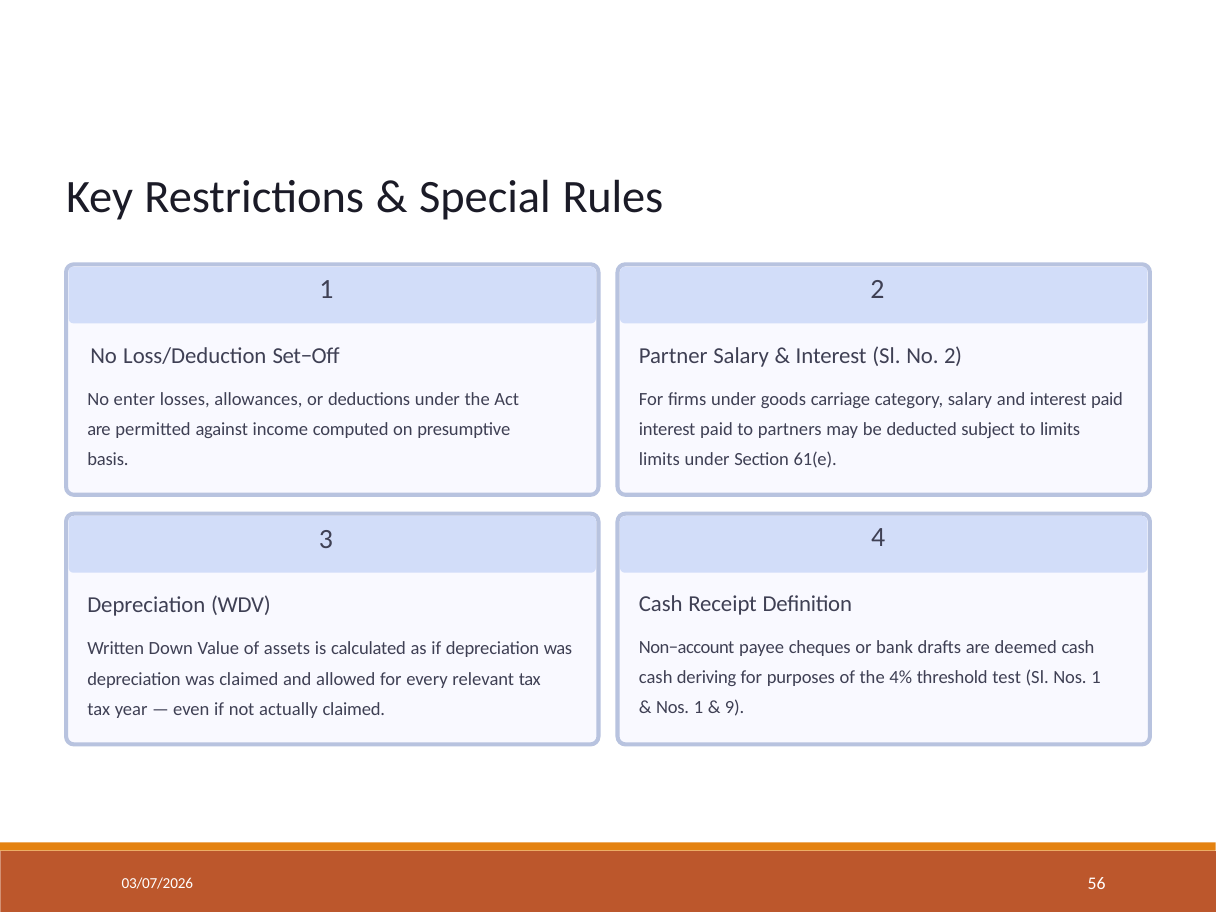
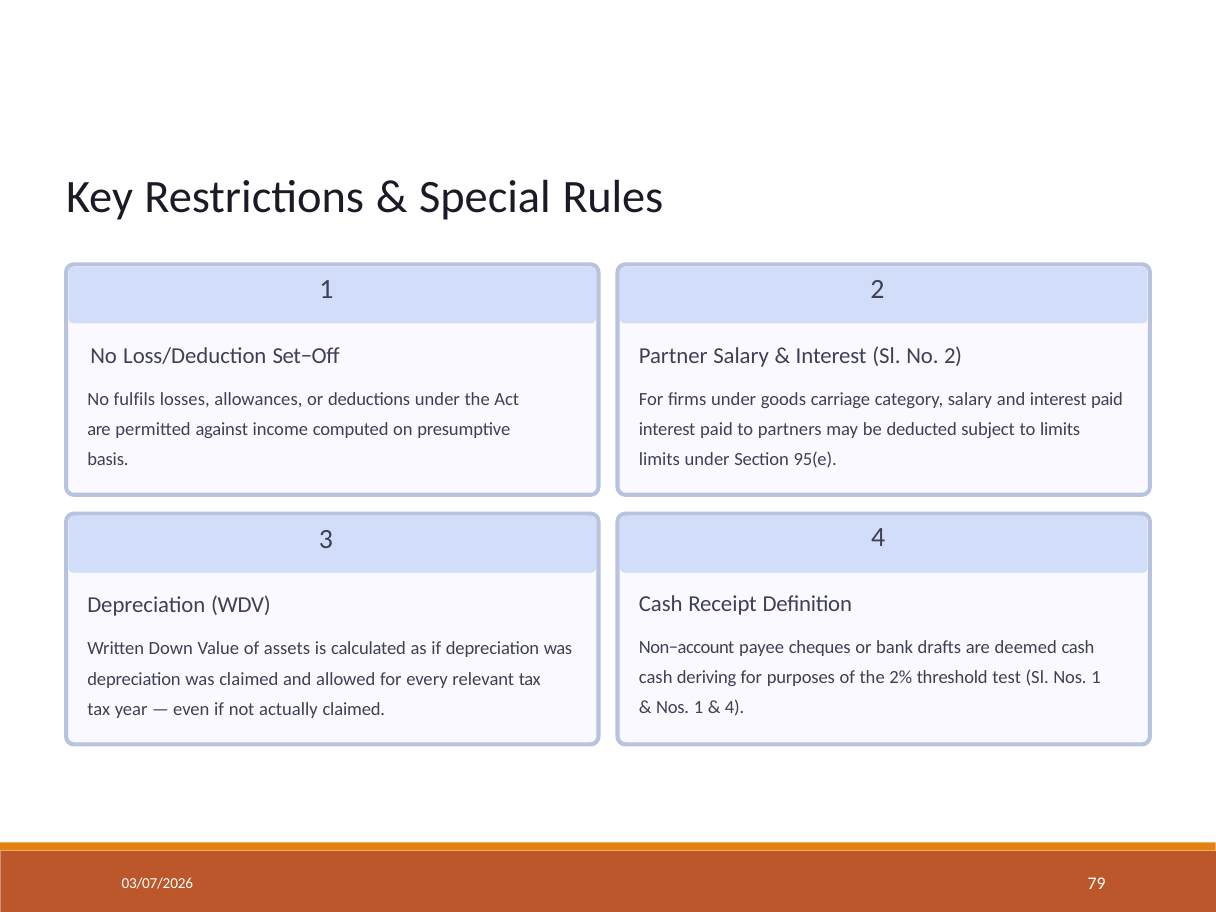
enter: enter -> fulfils
61(e: 61(e -> 95(e
4%: 4% -> 2%
9 at (735, 708): 9 -> 4
56: 56 -> 79
